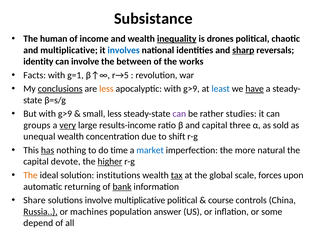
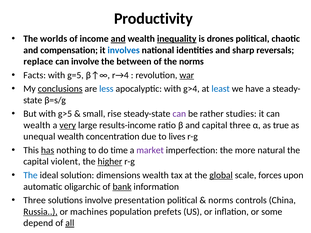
Subsistance: Subsistance -> Productivity
human: human -> worlds
and at (118, 39) underline: none -> present
and multiplicative: multiplicative -> compensation
sharp underline: present -> none
identity: identity -> replace
the works: works -> norms
g=1: g=1 -> g=5
r→5: r→5 -> r→4
war underline: none -> present
less at (106, 89) colour: orange -> blue
apocalyptic with g>9: g>9 -> g>4
have underline: present -> none
But with g>9: g>9 -> g>5
small less: less -> rise
groups at (37, 125): groups -> wealth
sold: sold -> true
shift: shift -> lives
market colour: blue -> purple
devote: devote -> violent
The at (30, 175) colour: orange -> blue
institutions: institutions -> dimensions
tax underline: present -> none
global underline: none -> present
returning: returning -> oligarchic
Share at (35, 200): Share -> Three
involve multiplicative: multiplicative -> presentation
course at (221, 200): course -> norms
answer: answer -> prefets
all underline: none -> present
